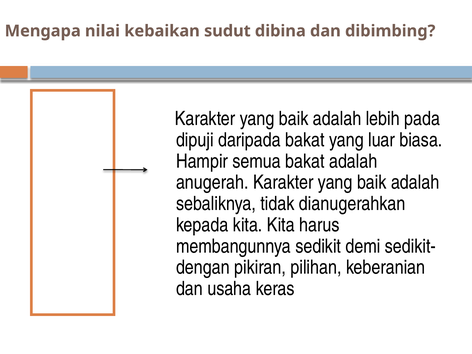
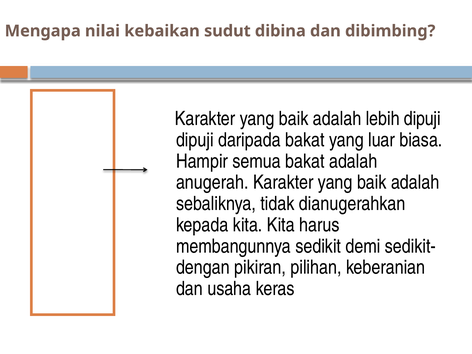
lebih pada: pada -> dipuji
